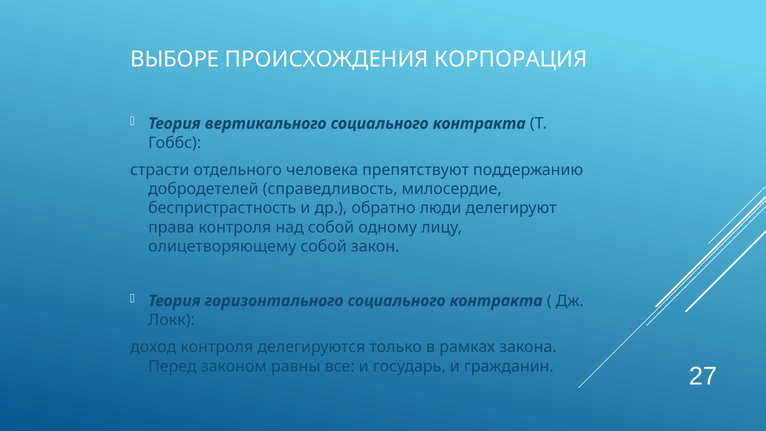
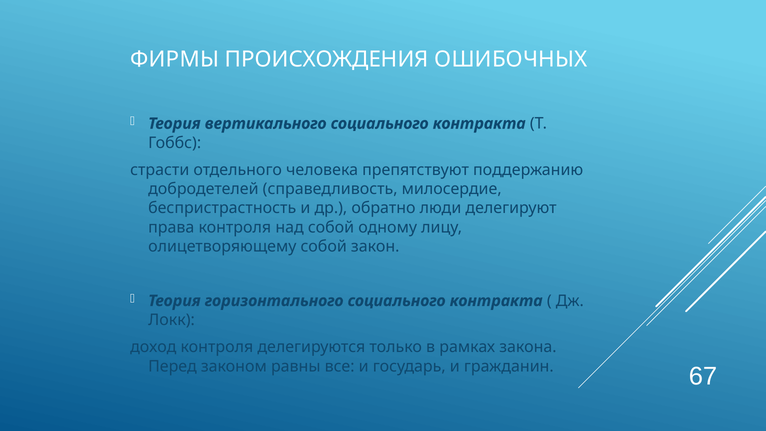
ВЫБОРЕ: ВЫБОРЕ -> ФИРМЫ
КОРПОРАЦИЯ: КОРПОРАЦИЯ -> ОШИБОЧНЫХ
27: 27 -> 67
